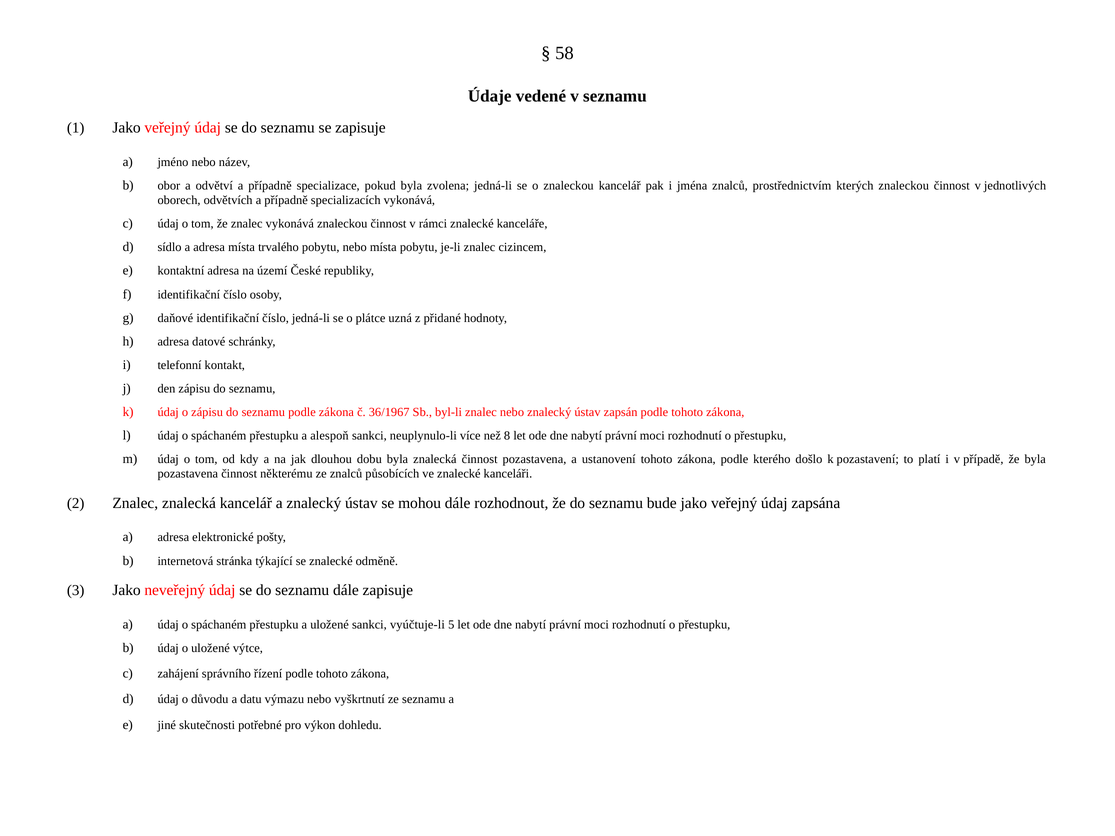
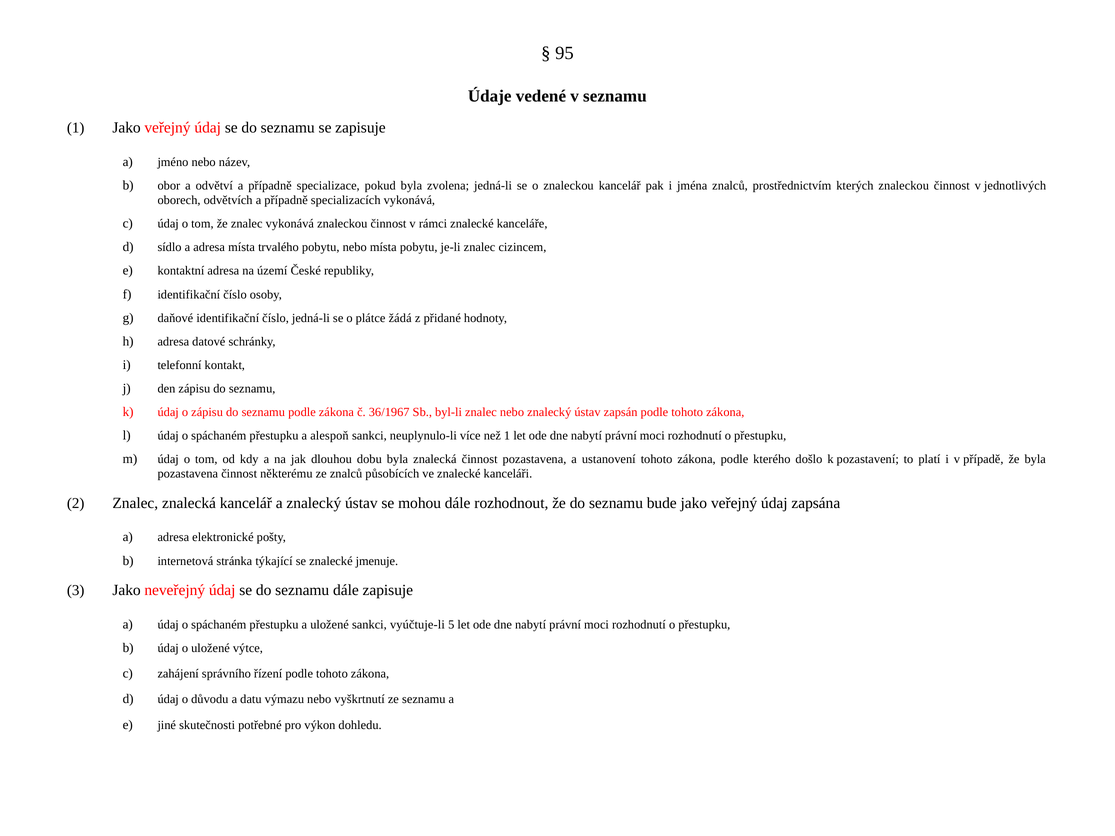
58: 58 -> 95
uzná: uzná -> žádá
než 8: 8 -> 1
odměně: odměně -> jmenuje
